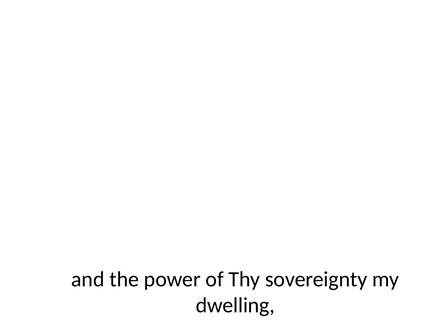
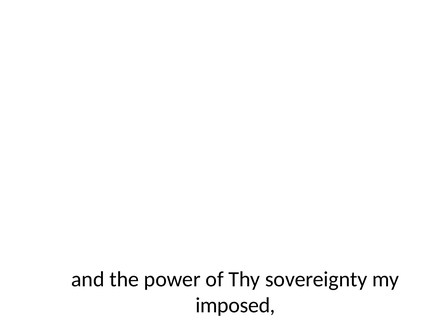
dwelling: dwelling -> imposed
